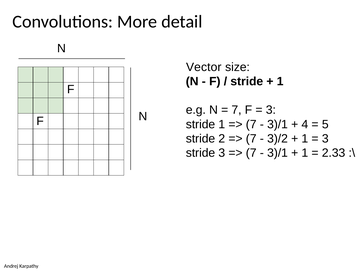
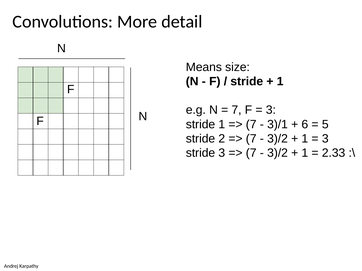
Vector: Vector -> Means
4: 4 -> 6
3)/1 at (278, 153): 3)/1 -> 3)/2
